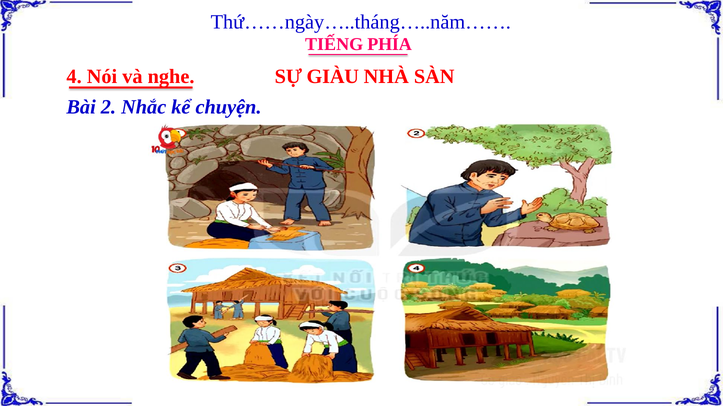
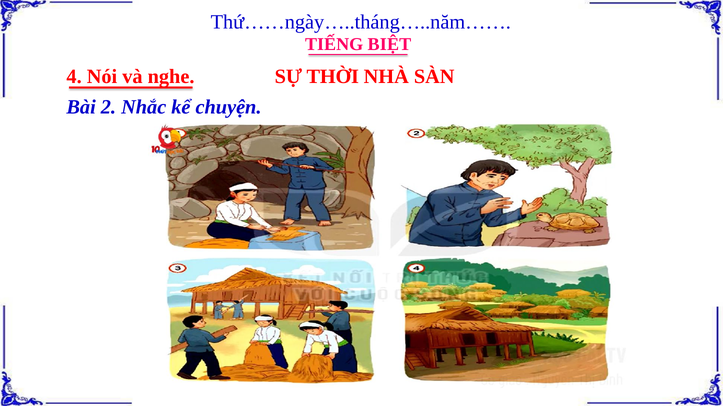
PHÍA: PHÍA -> BIỆT
GIÀU: GIÀU -> THỜI
